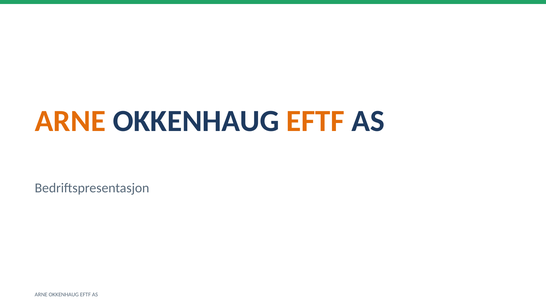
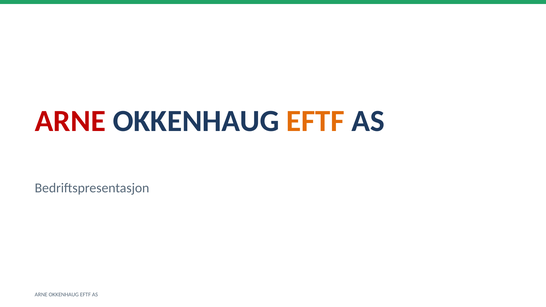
ARNE at (70, 121) colour: orange -> red
